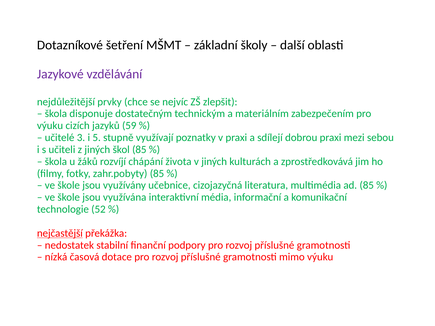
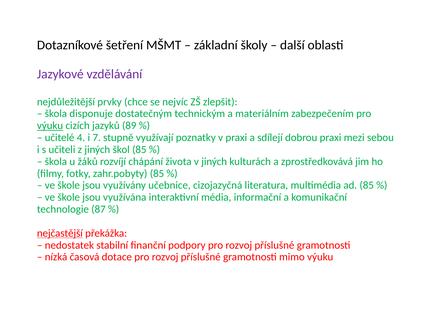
výuku at (50, 126) underline: none -> present
59: 59 -> 89
3: 3 -> 4
5: 5 -> 7
52: 52 -> 87
